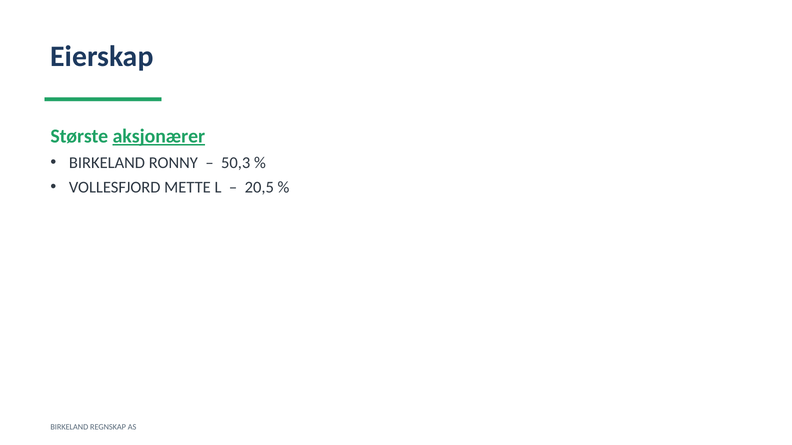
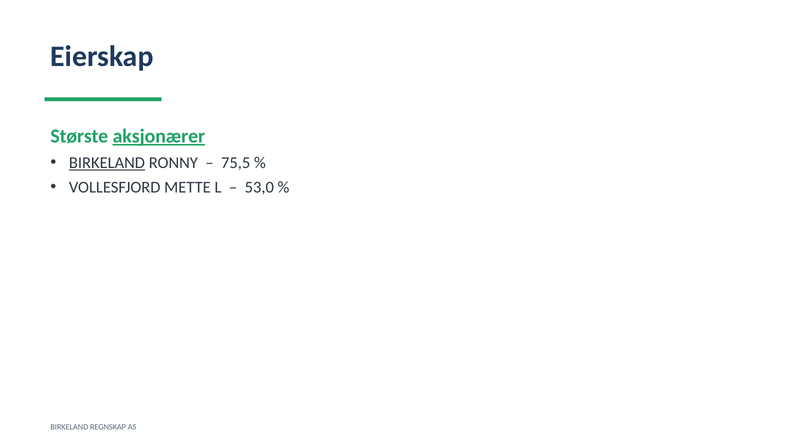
BIRKELAND at (107, 163) underline: none -> present
50,3: 50,3 -> 75,5
20,5: 20,5 -> 53,0
